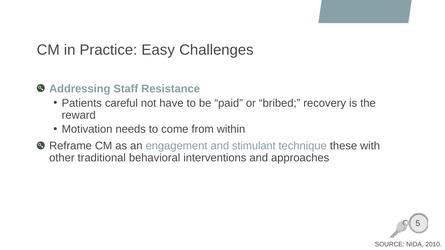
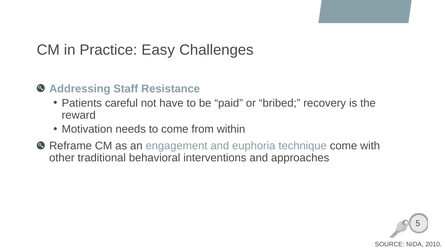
stimulant: stimulant -> euphoria
technique these: these -> come
